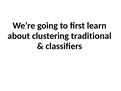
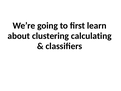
traditional: traditional -> calculating
